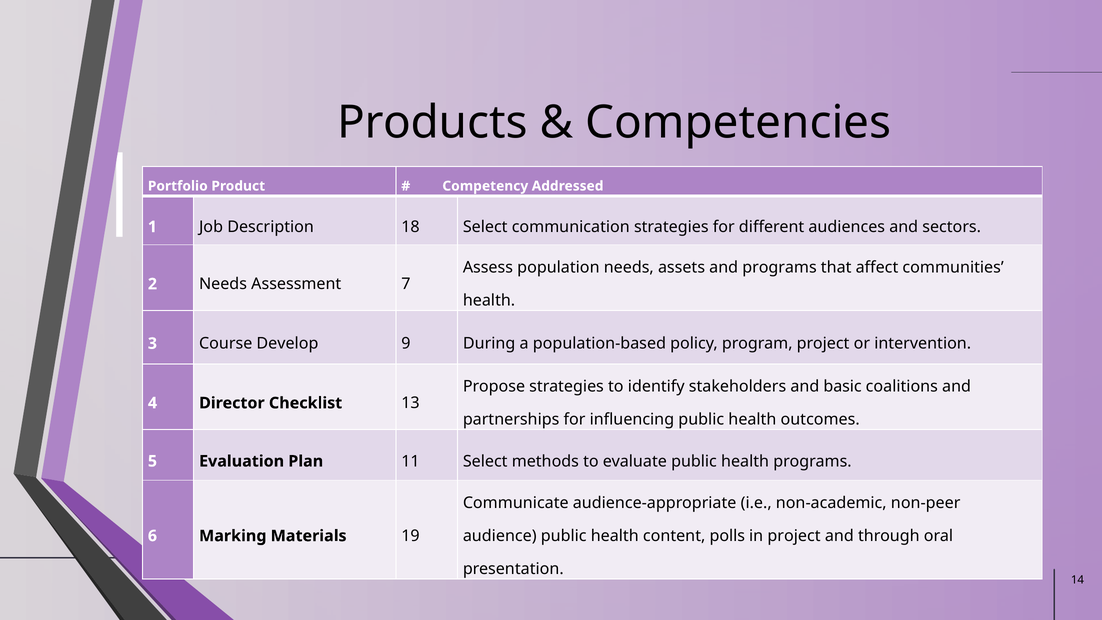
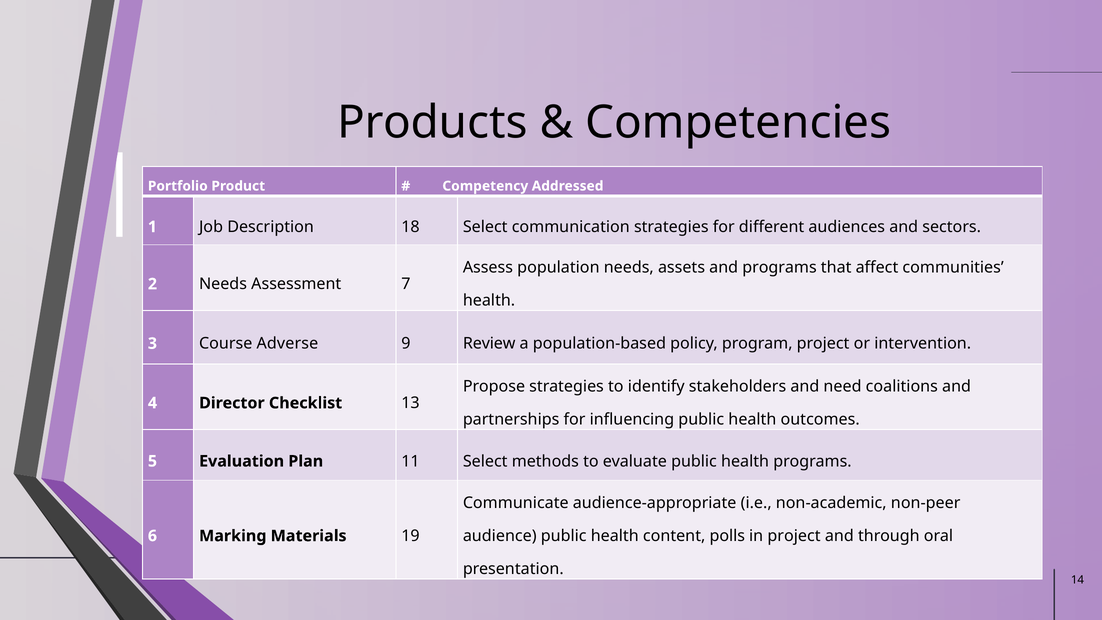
Develop: Develop -> Adverse
During: During -> Review
basic: basic -> need
